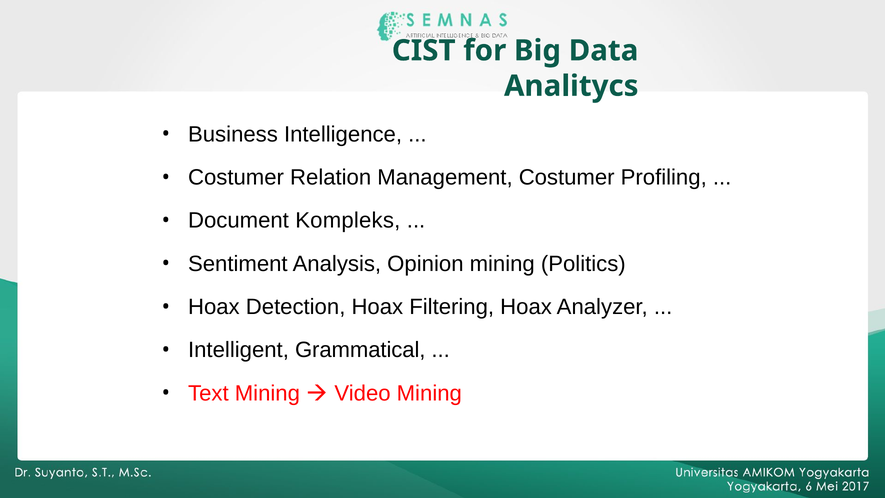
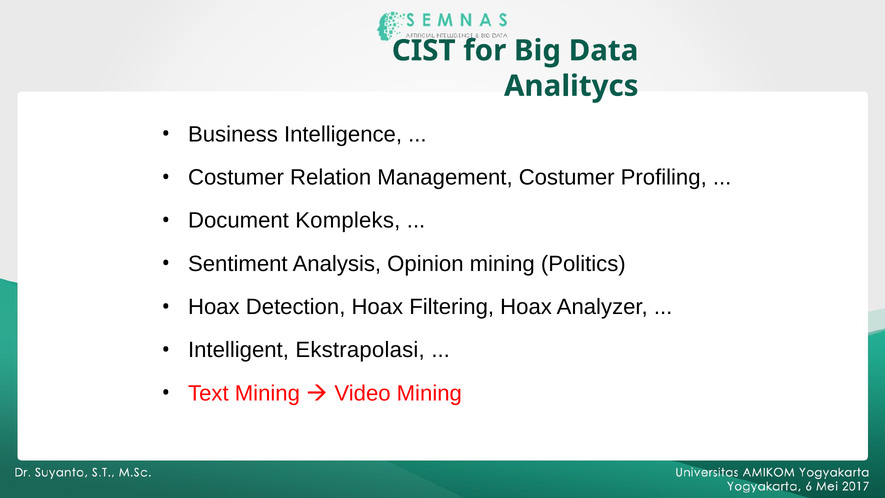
Grammatical: Grammatical -> Ekstrapolasi
